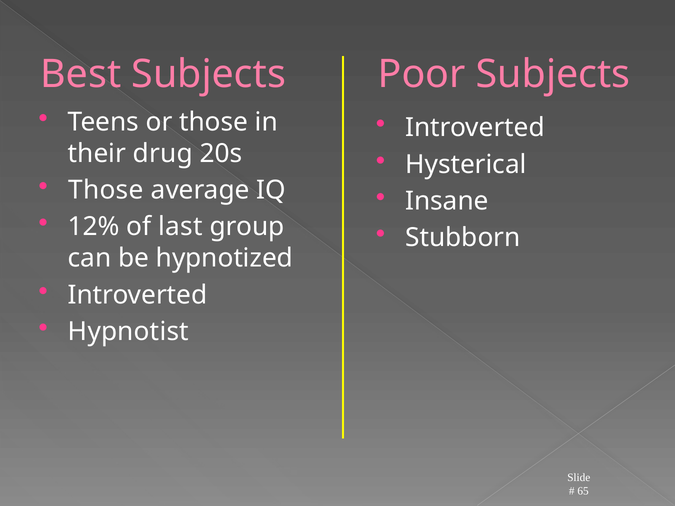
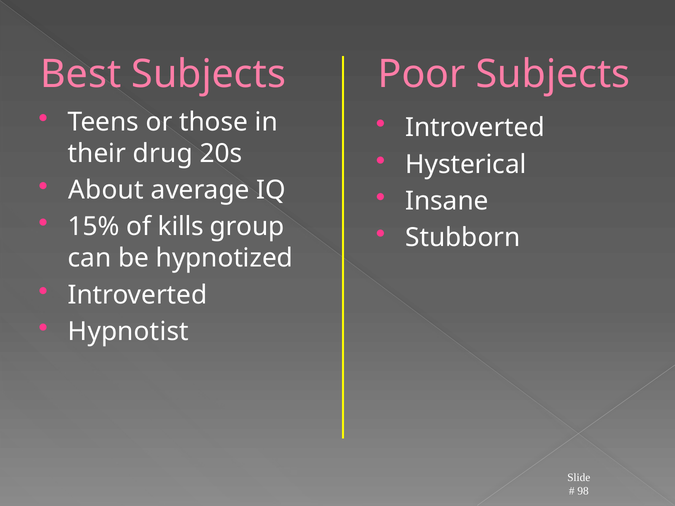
Those at (106, 190): Those -> About
12%: 12% -> 15%
last: last -> kills
65: 65 -> 98
